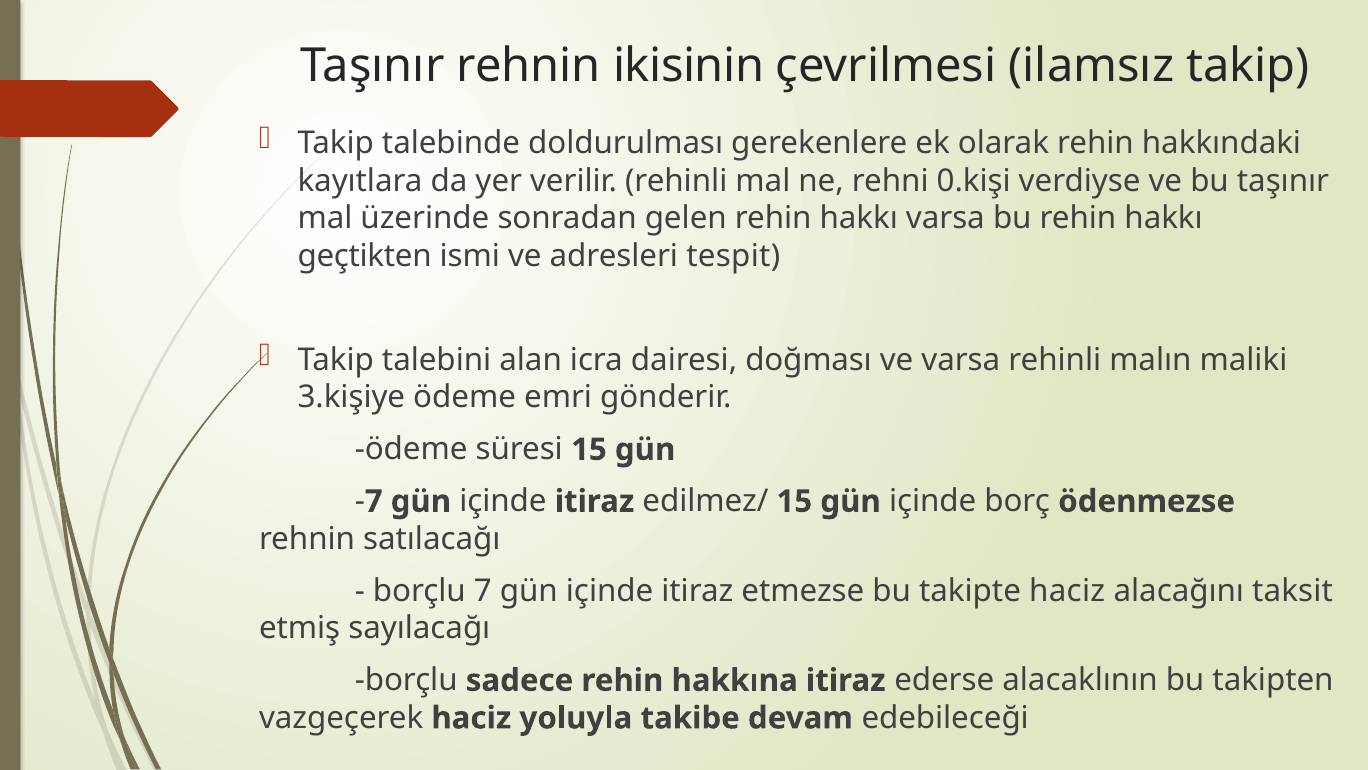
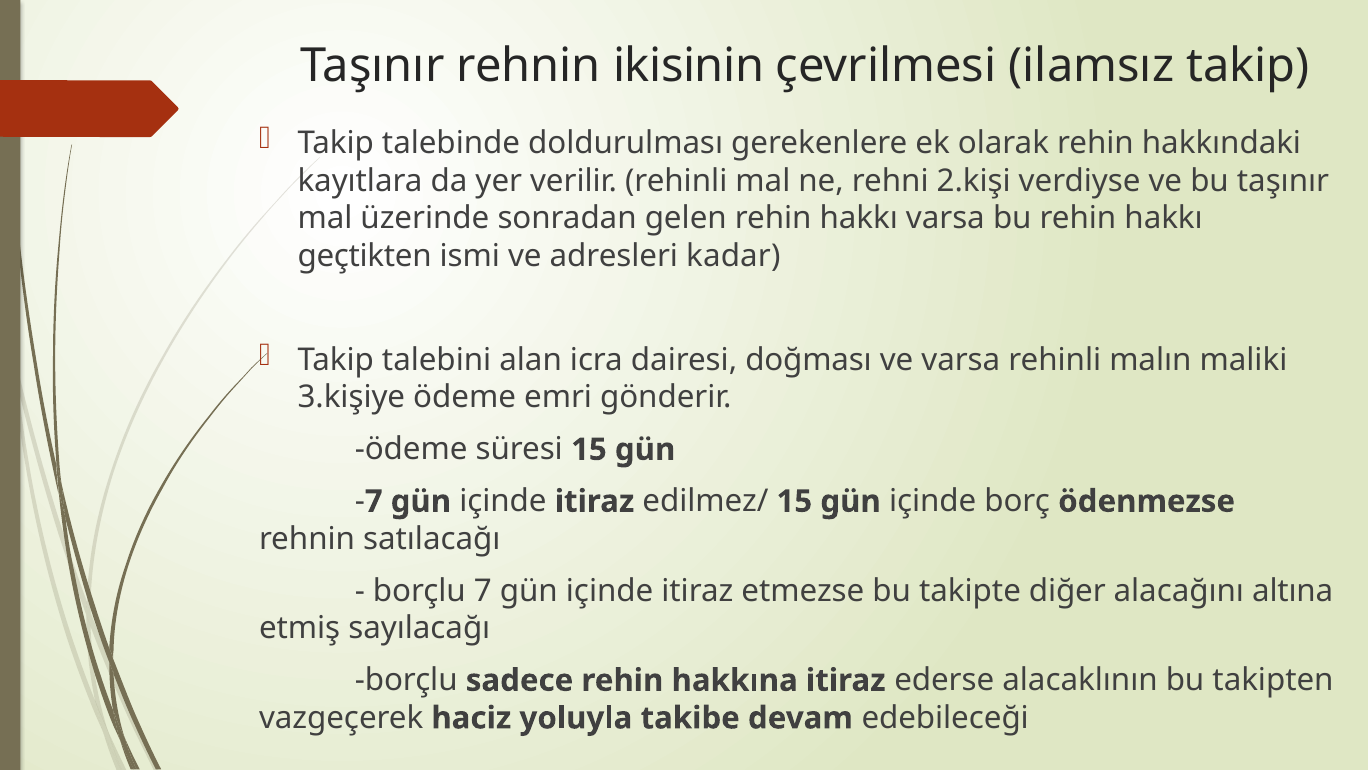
0.kişi: 0.kişi -> 2.kişi
tespit: tespit -> kadar
takipte haciz: haciz -> diğer
taksit: taksit -> altına
